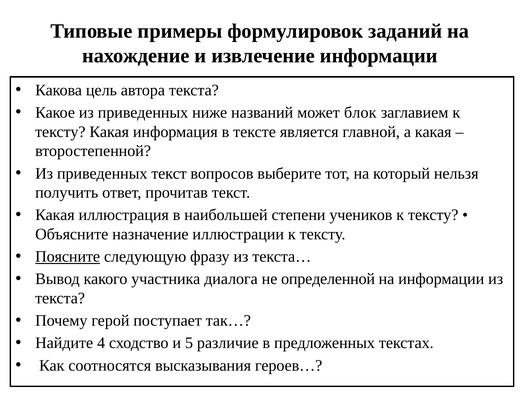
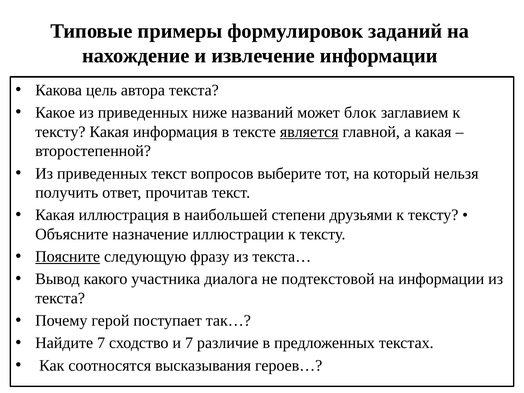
является underline: none -> present
учеников: учеников -> друзьями
определенной: определенной -> подтекстовой
Найдите 4: 4 -> 7
и 5: 5 -> 7
